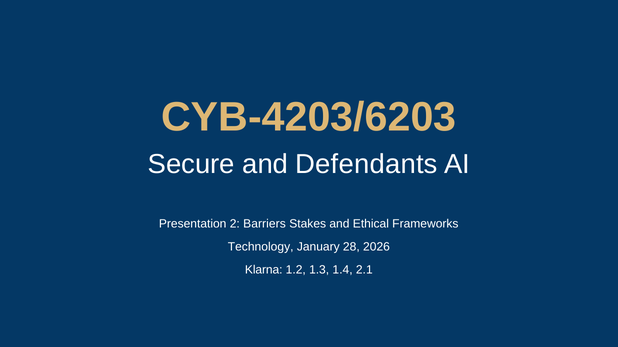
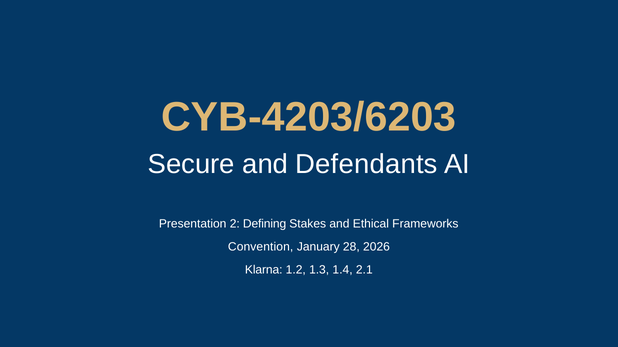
Barriers: Barriers -> Defining
Technology: Technology -> Convention
